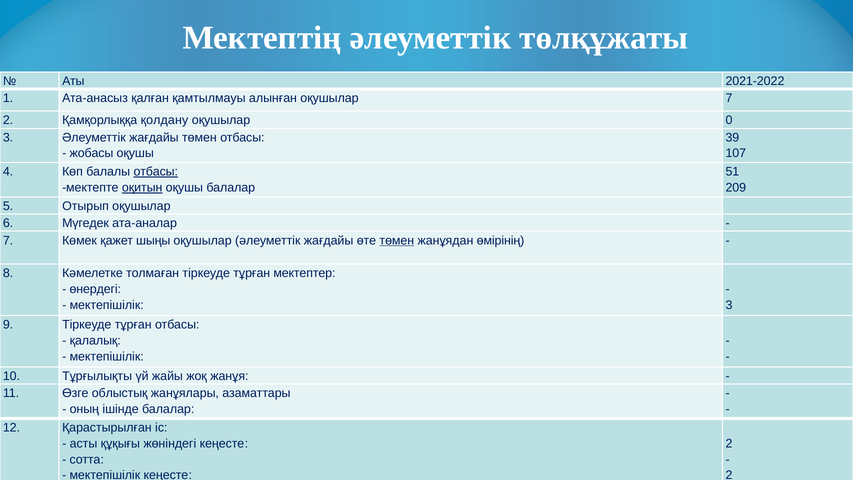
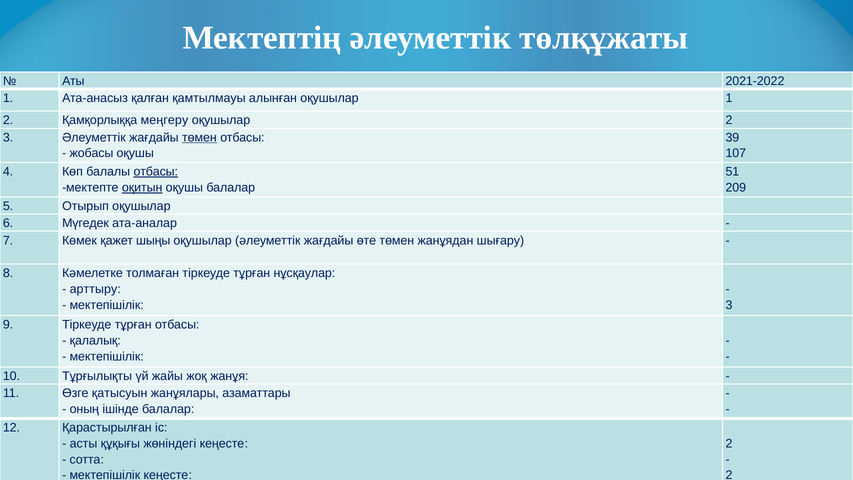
оқушылар 7: 7 -> 1
қолдану: қолдану -> меңгеру
оқушылар 0: 0 -> 2
төмен at (199, 137) underline: none -> present
төмен at (397, 240) underline: present -> none
өмірінің: өмірінің -> шығару
мектептер: мектептер -> нұсқаулар
өнердегі: өнердегі -> арттыру
облыстық: облыстық -> қатысуын
